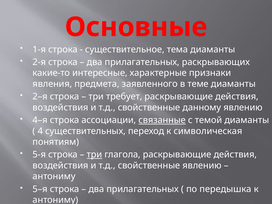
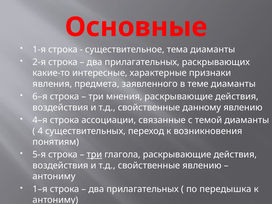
2–я: 2–я -> 6–я
требует: требует -> мнения
связанные underline: present -> none
символическая: символическая -> возникновения
5–я: 5–я -> 1–я
